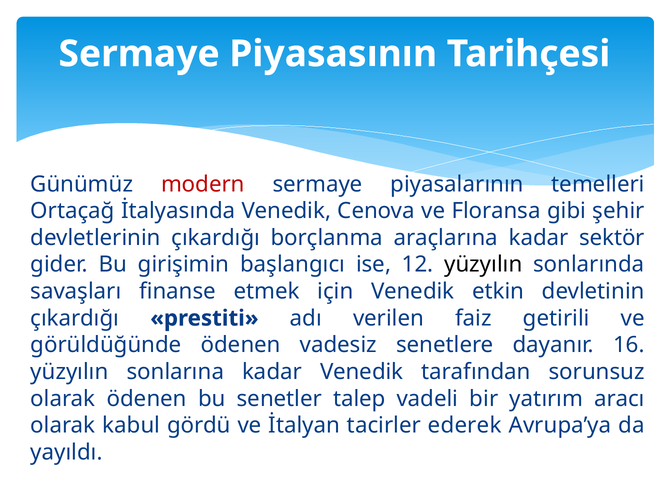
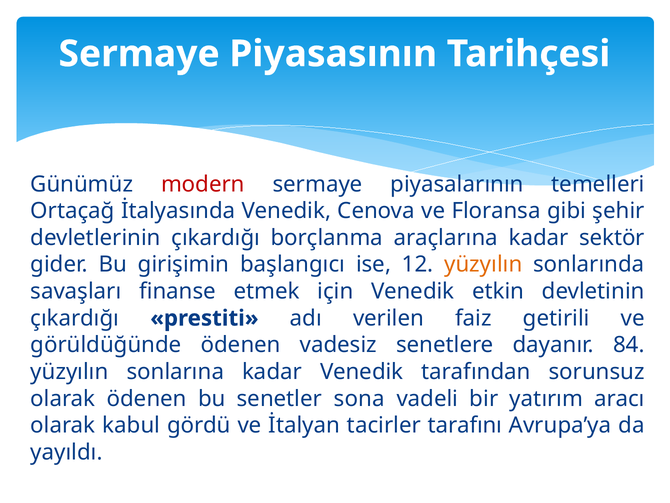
yüzyılın at (483, 264) colour: black -> orange
16: 16 -> 84
talep: talep -> sona
ederek: ederek -> tarafını
